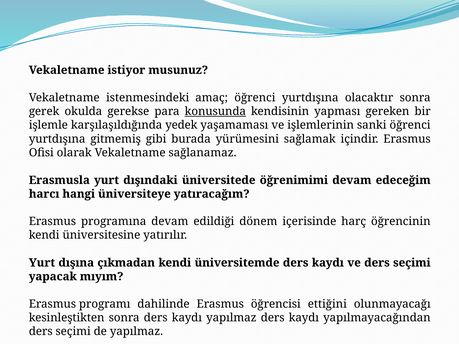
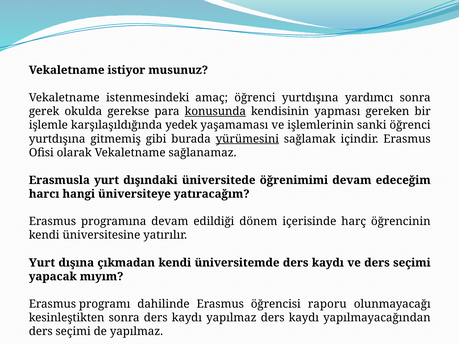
olacaktır: olacaktır -> yardımcı
yürümesini underline: none -> present
ettiğini: ettiğini -> raporu
